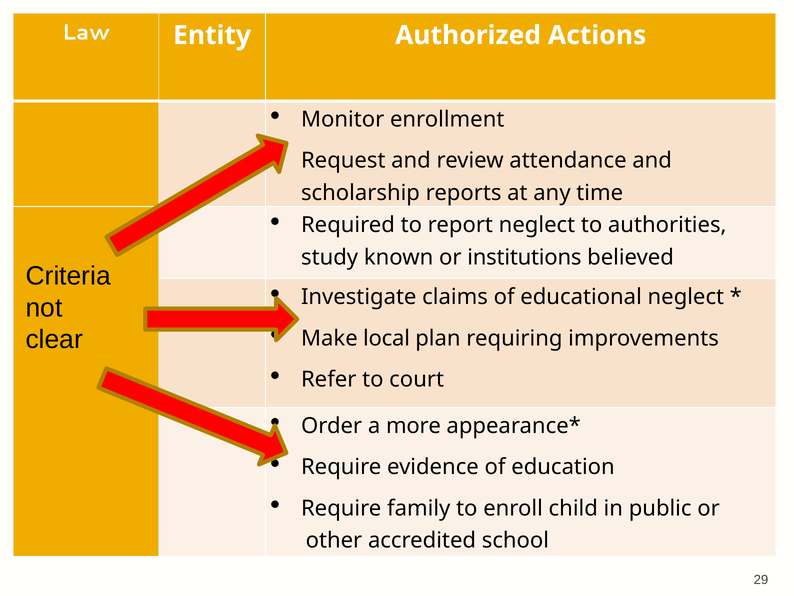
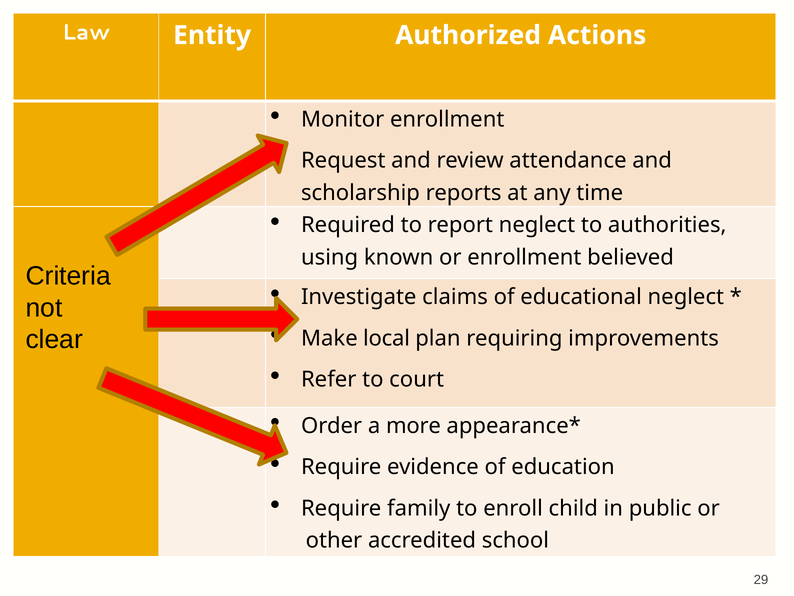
study: study -> using
or institutions: institutions -> enrollment
